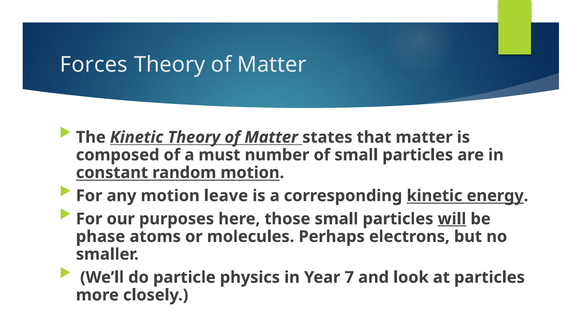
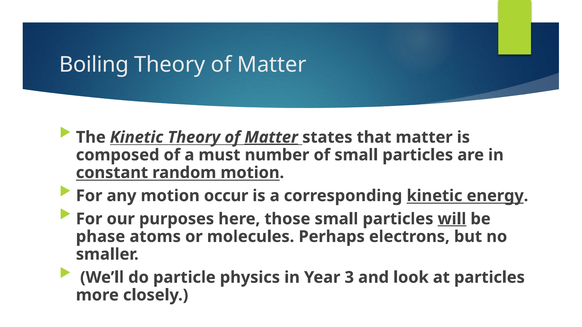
Forces: Forces -> Boiling
Matter at (271, 137) underline: none -> present
leave: leave -> occur
7: 7 -> 3
